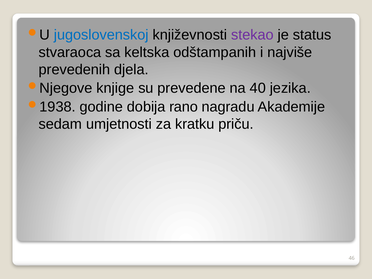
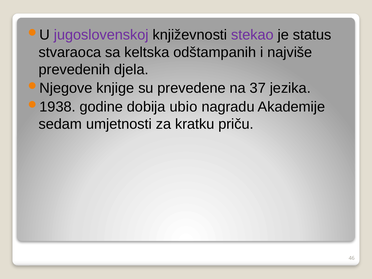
jugoslovenskoj colour: blue -> purple
40: 40 -> 37
rano: rano -> ubio
